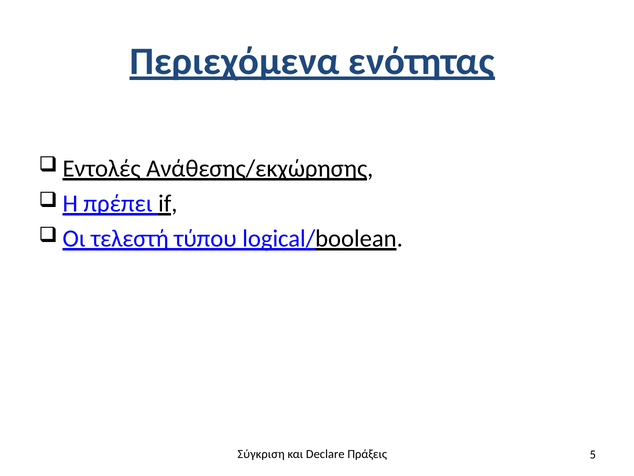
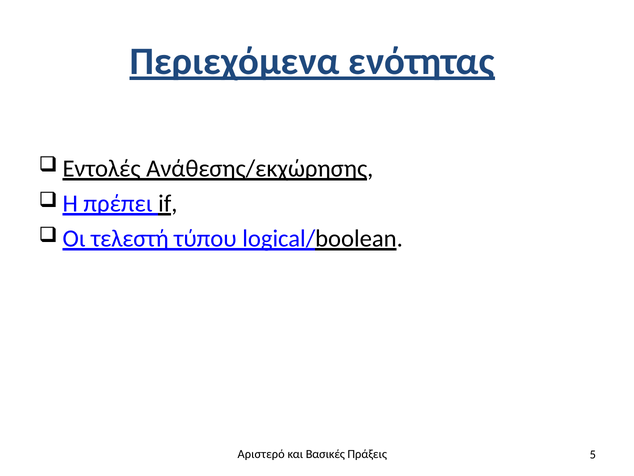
Σύγκριση: Σύγκριση -> Αριστερό
Declare: Declare -> Βασικές
